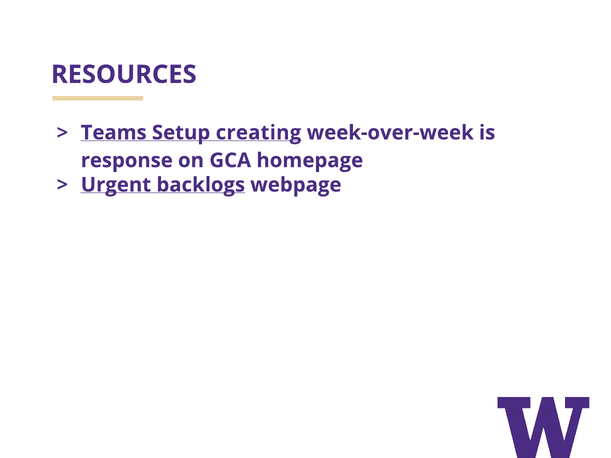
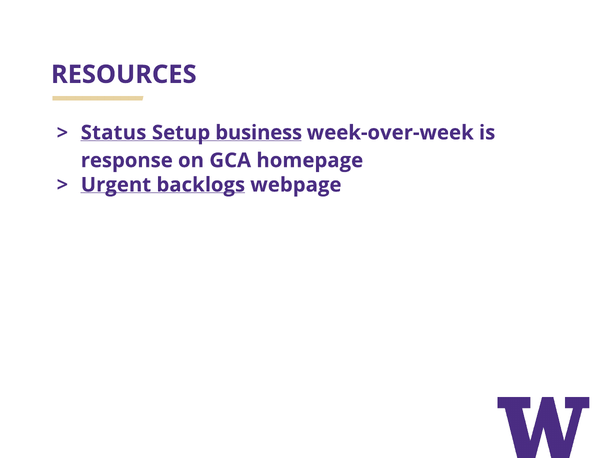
Teams: Teams -> Status
creating: creating -> business
